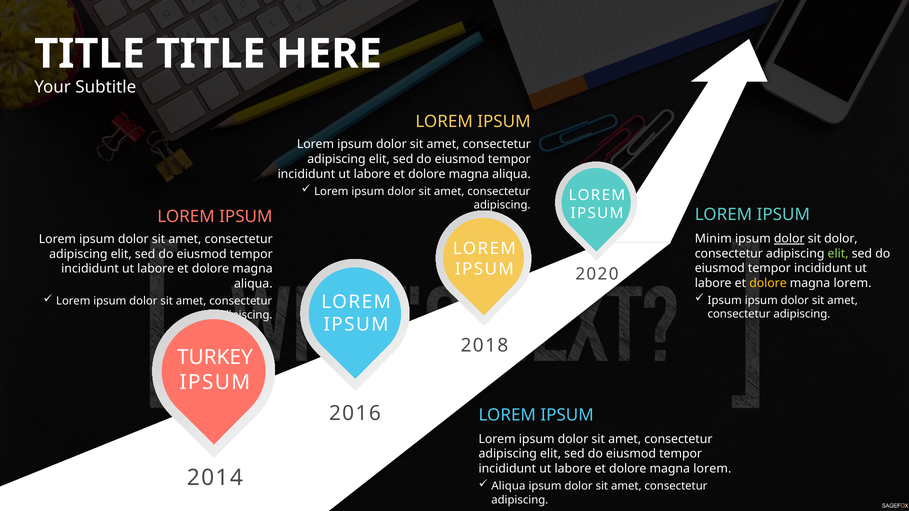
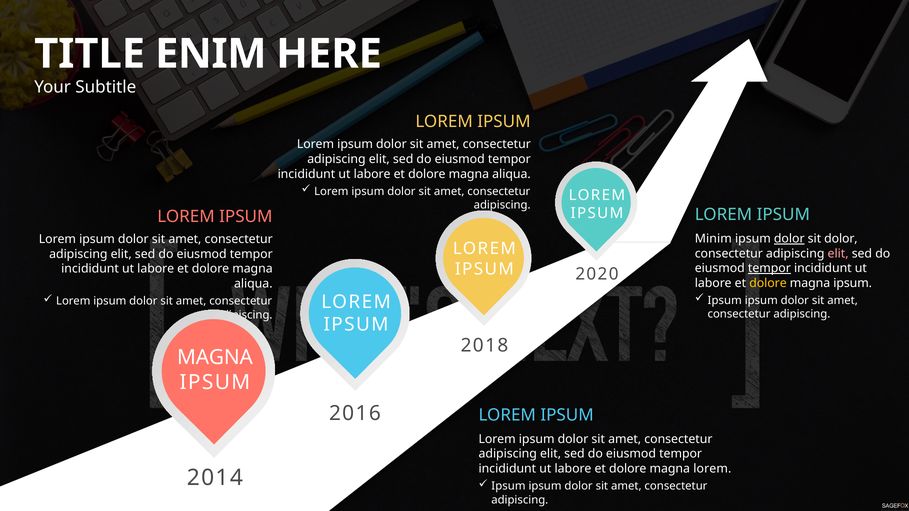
TITLE at (211, 54): TITLE -> ENIM
elit at (838, 254) colour: light green -> pink
tempor at (769, 268) underline: none -> present
lorem at (853, 283): lorem -> ipsum
TURKEY at (215, 358): TURKEY -> MAGNA
Aliqua at (508, 486): Aliqua -> Ipsum
